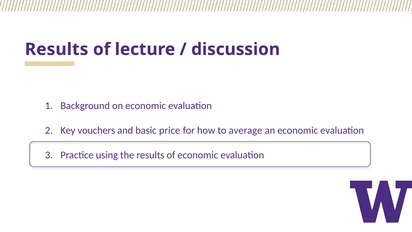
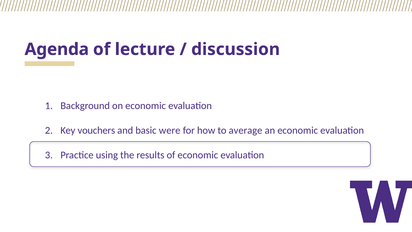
Results at (57, 49): Results -> Agenda
price: price -> were
